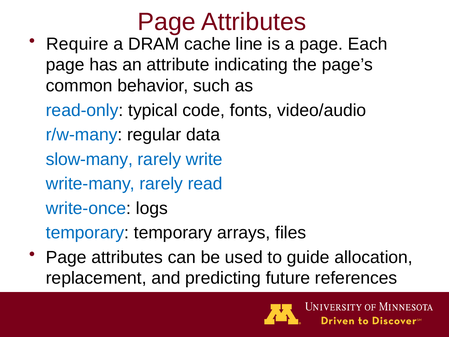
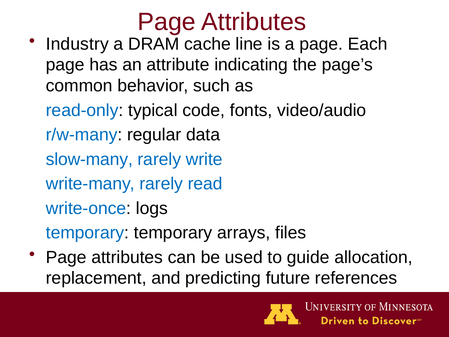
Require: Require -> Industry
